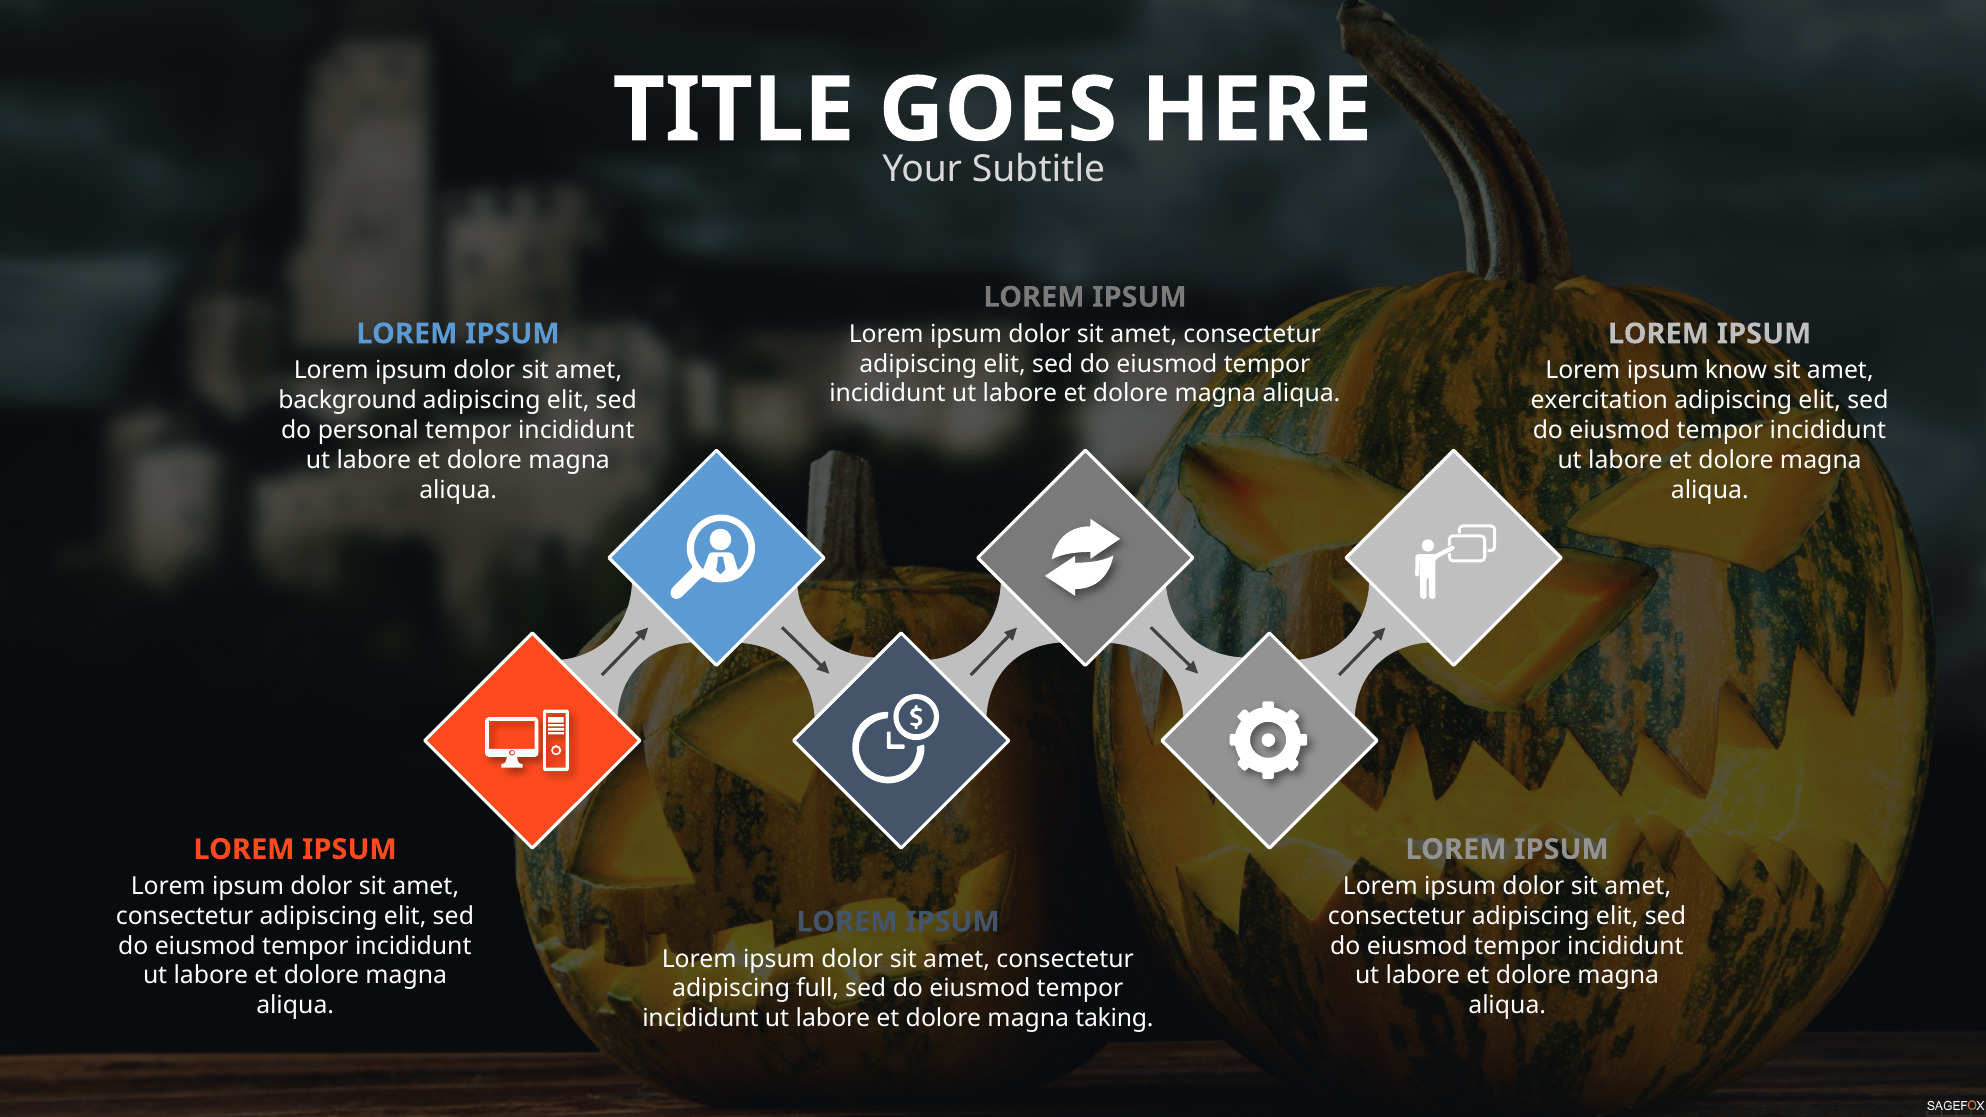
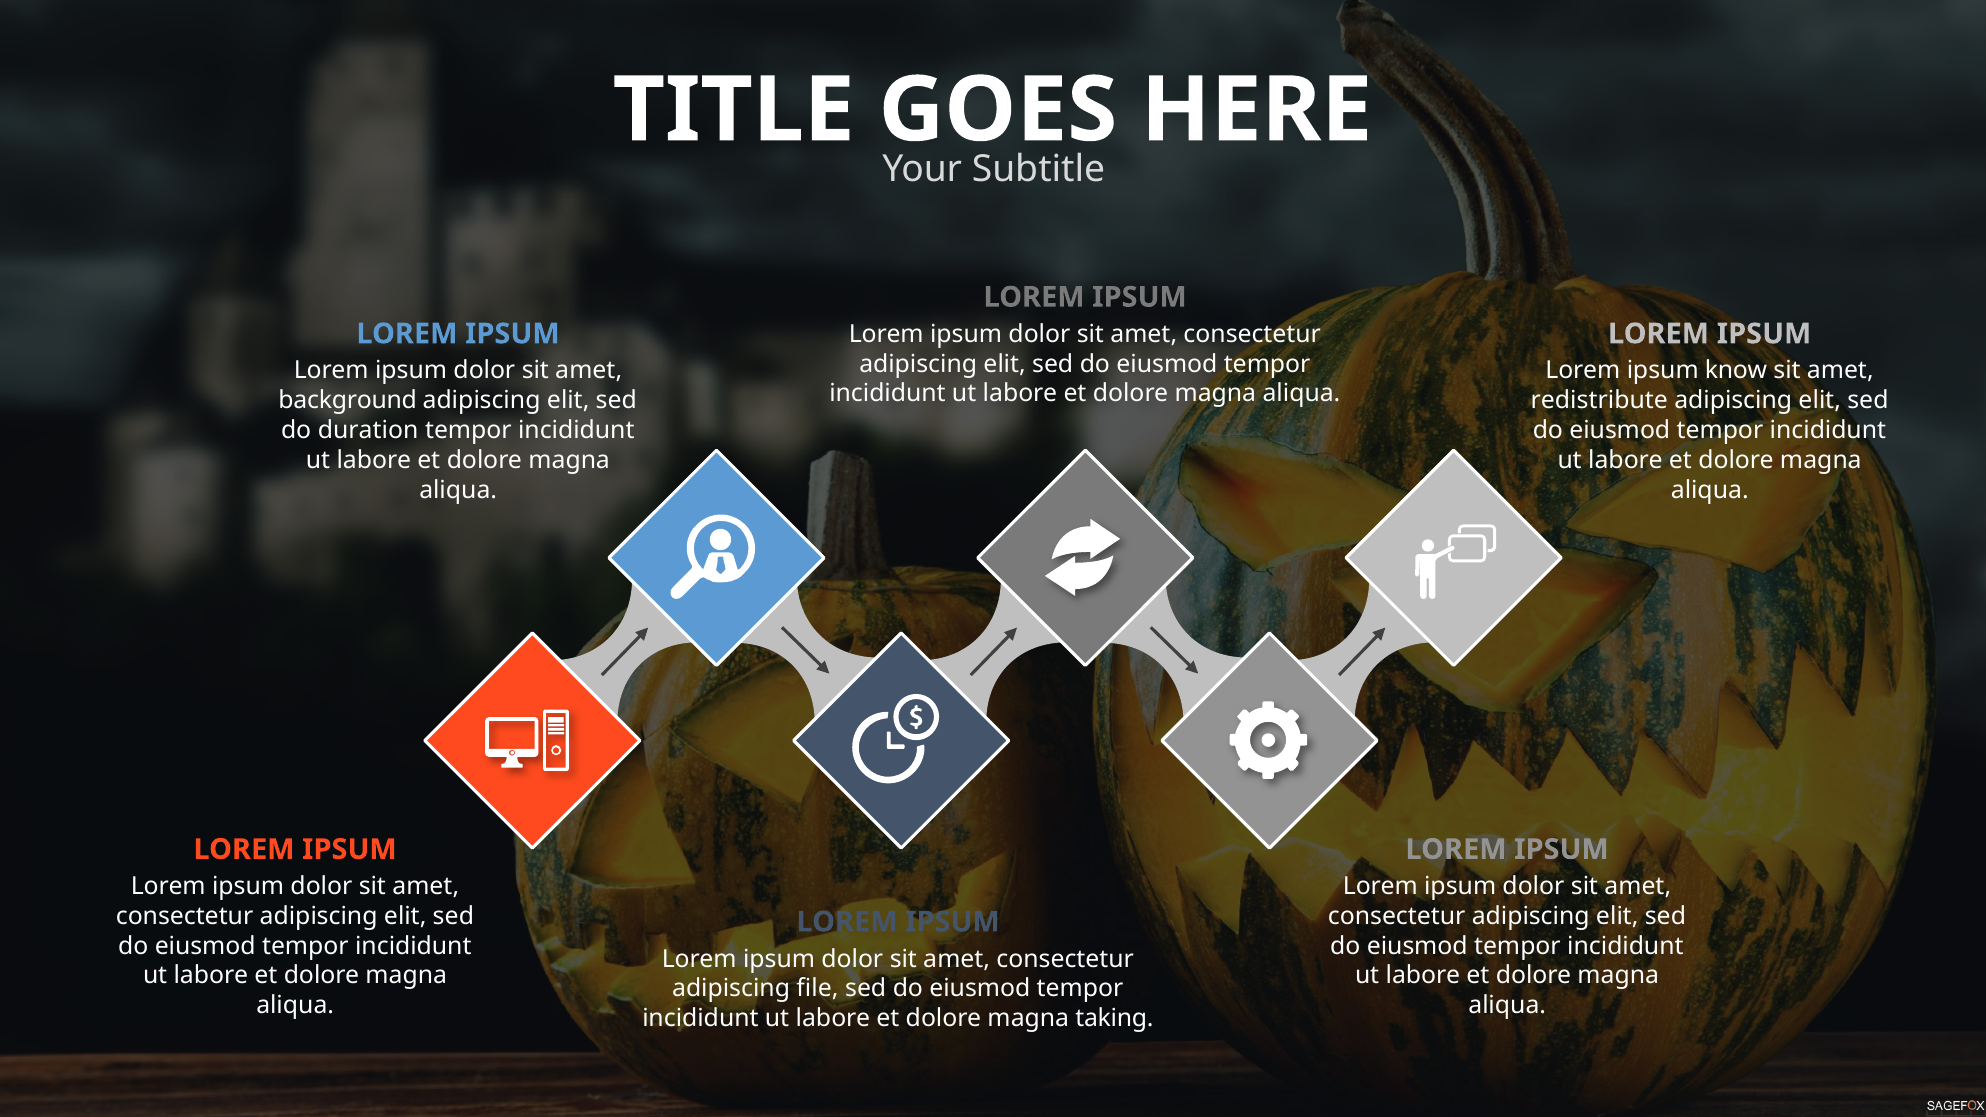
exercitation: exercitation -> redistribute
personal: personal -> duration
full: full -> file
